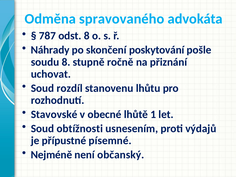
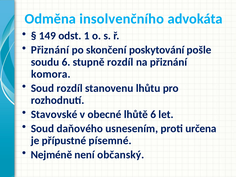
spravovaného: spravovaného -> insolvenčního
787: 787 -> 149
odst 8: 8 -> 1
Náhrady at (50, 50): Náhrady -> Přiznání
soudu 8: 8 -> 6
stupně ročně: ročně -> rozdíl
uchovat: uchovat -> komora
lhůtě 1: 1 -> 6
obtížnosti: obtížnosti -> daňového
výdajů: výdajů -> určena
